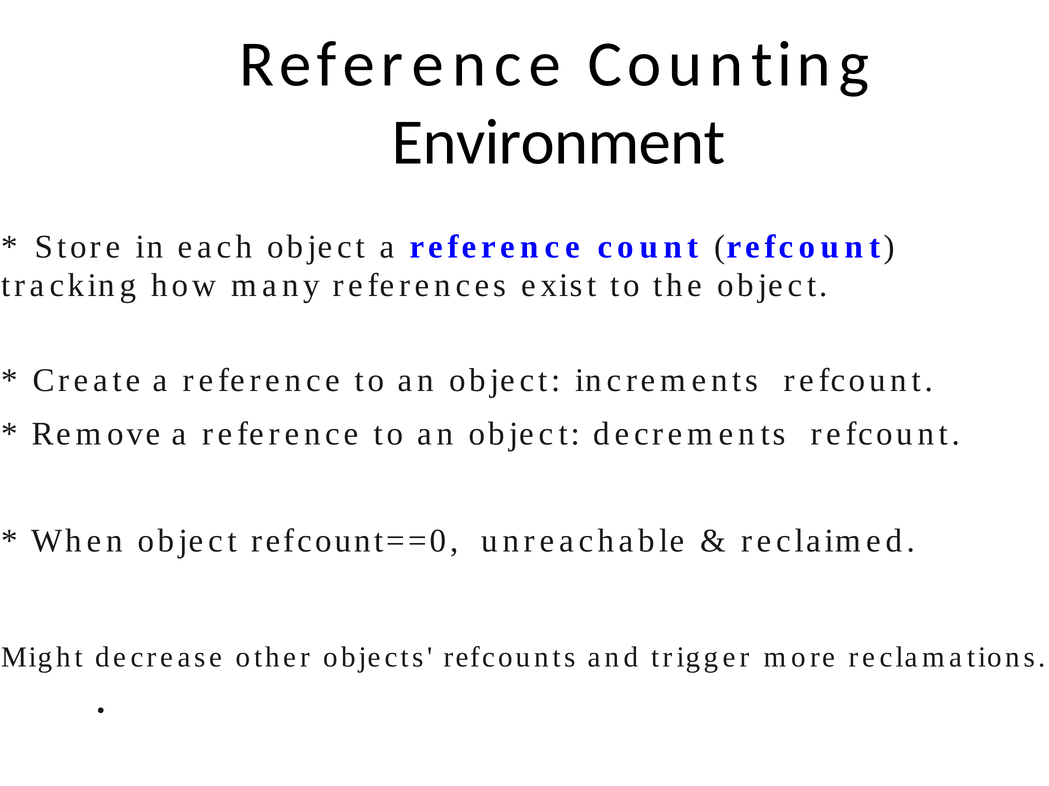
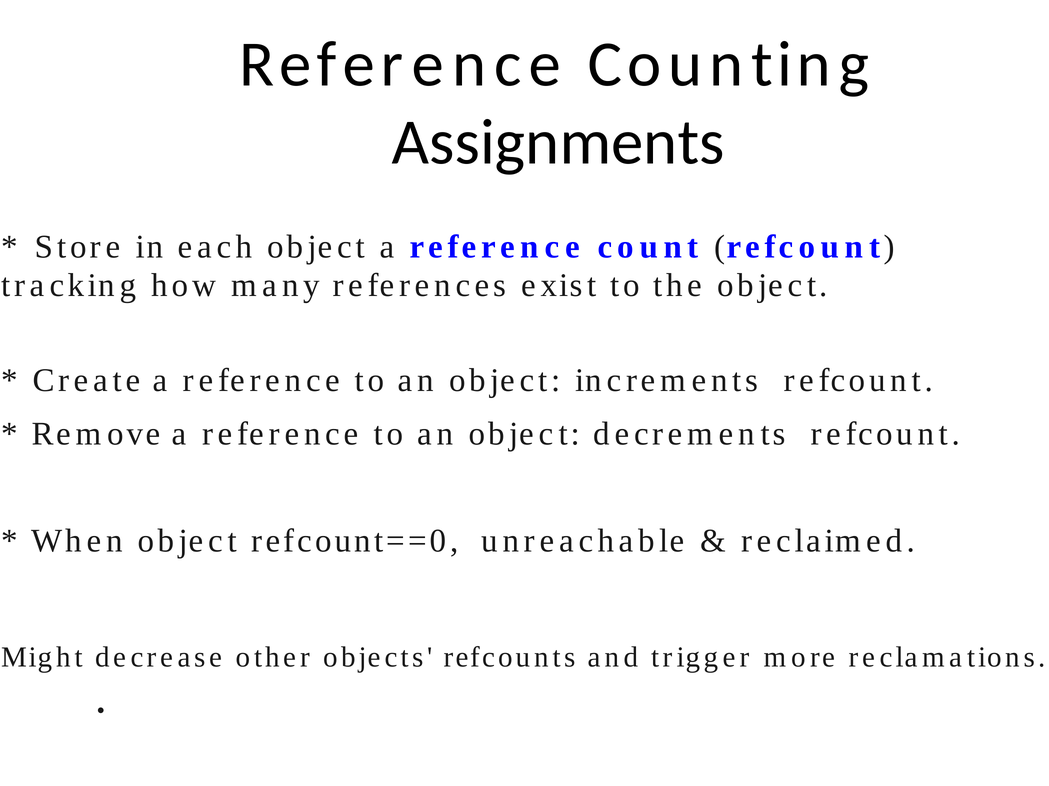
Environment: Environment -> Assignments
